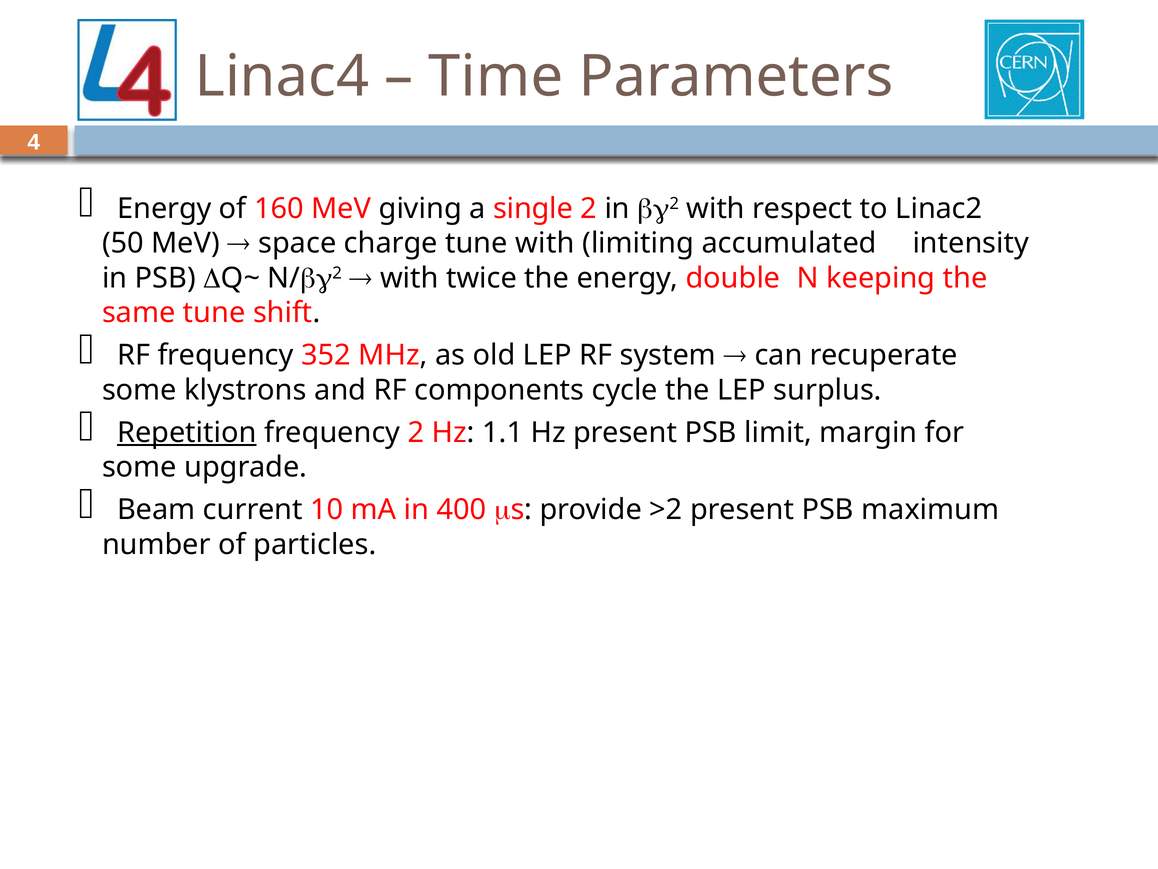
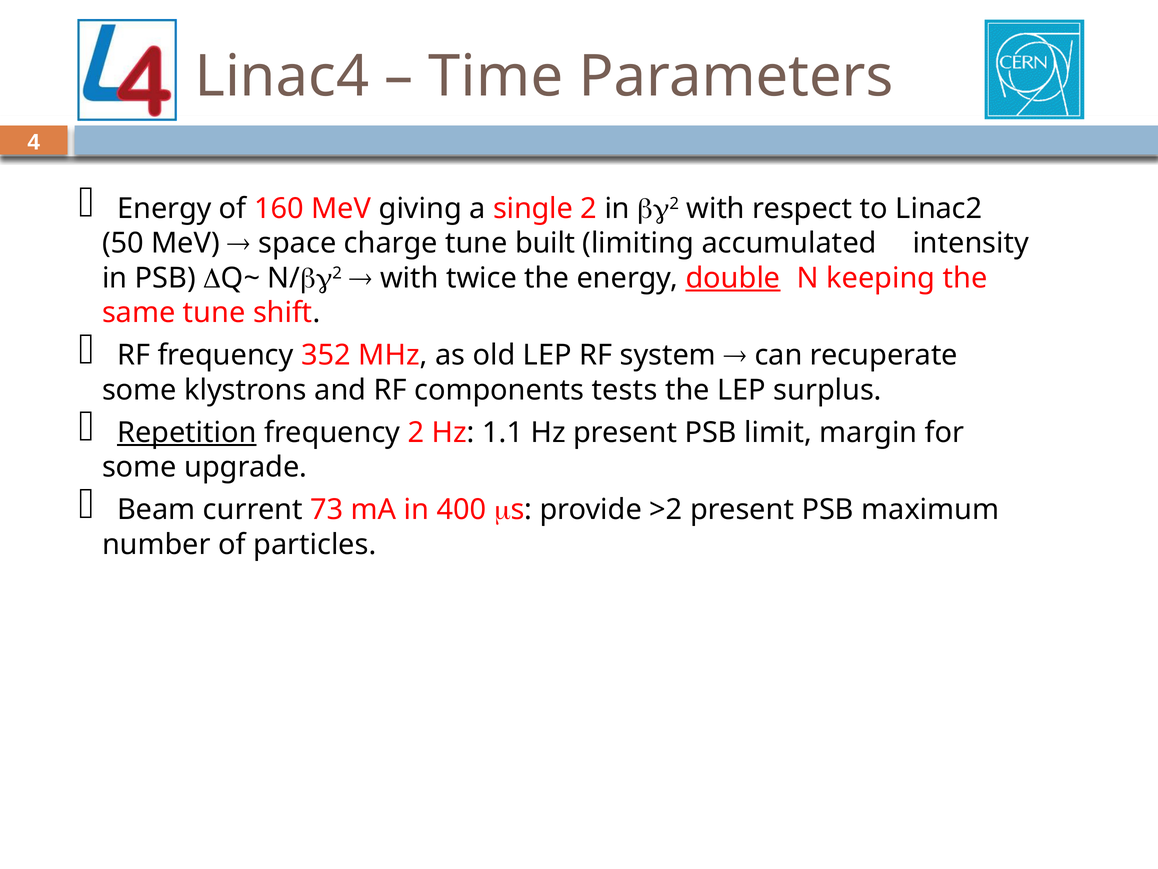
tune with: with -> built
double underline: none -> present
cycle: cycle -> tests
10: 10 -> 73
